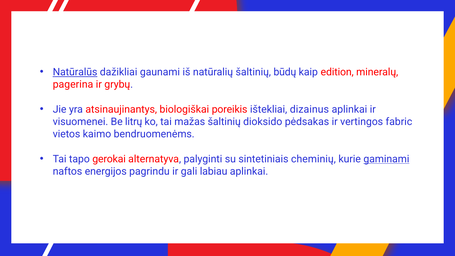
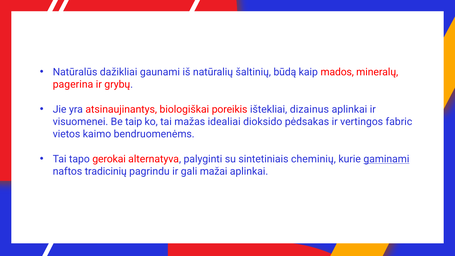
Natūralūs underline: present -> none
būdų: būdų -> būdą
edition: edition -> mados
litrų: litrų -> taip
mažas šaltinių: šaltinių -> idealiai
energijos: energijos -> tradicinių
labiau: labiau -> mažai
